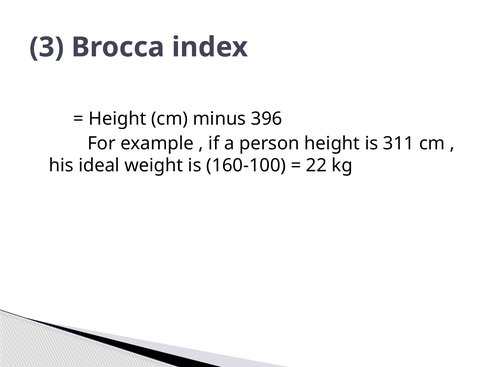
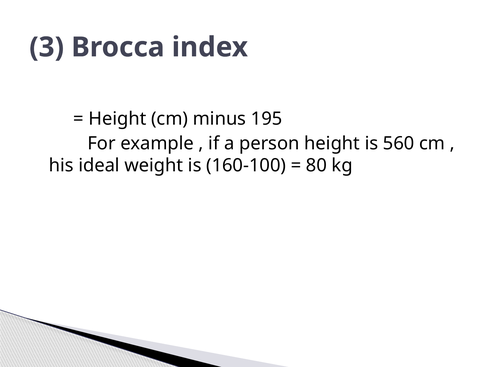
396: 396 -> 195
311: 311 -> 560
22: 22 -> 80
